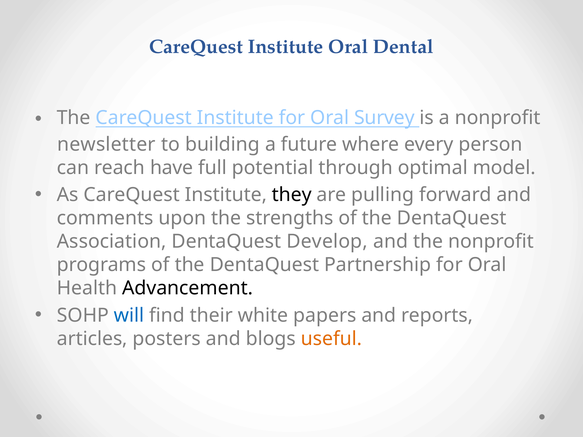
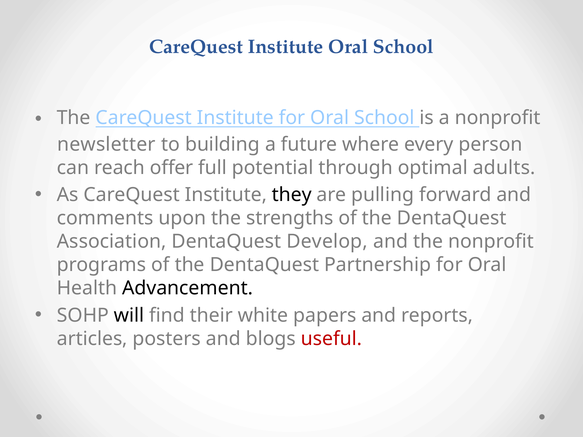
Institute Oral Dental: Dental -> School
for Oral Survey: Survey -> School
have: have -> offer
model: model -> adults
will colour: blue -> black
useful colour: orange -> red
